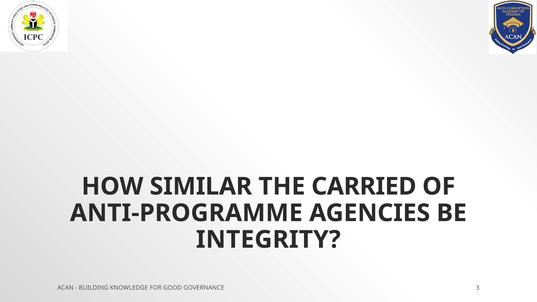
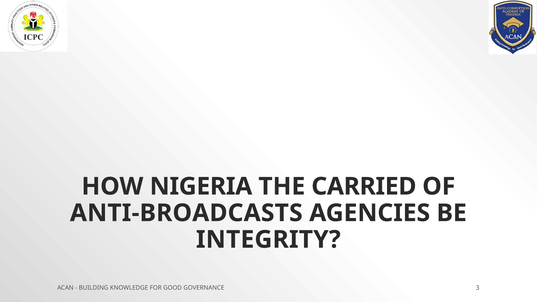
SIMILAR: SIMILAR -> NIGERIA
ANTI-PROGRAMME: ANTI-PROGRAMME -> ANTI-BROADCASTS
